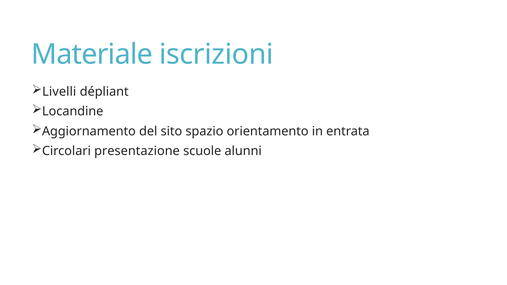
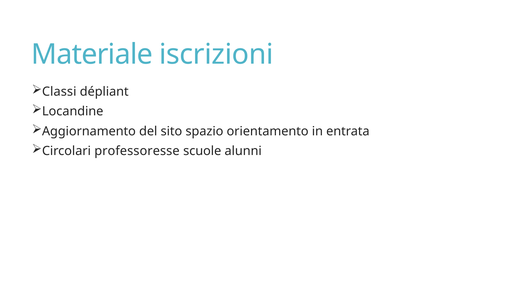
Livelli: Livelli -> Classi
presentazione: presentazione -> professoresse
